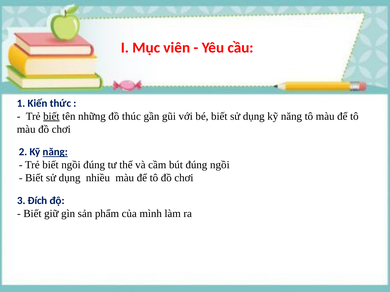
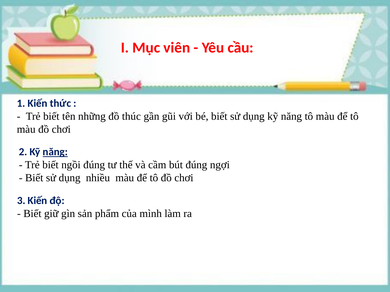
biết at (51, 116) underline: present -> none
đúng ngồi: ngồi -> ngợi
3 Đích: Đích -> Kiến
